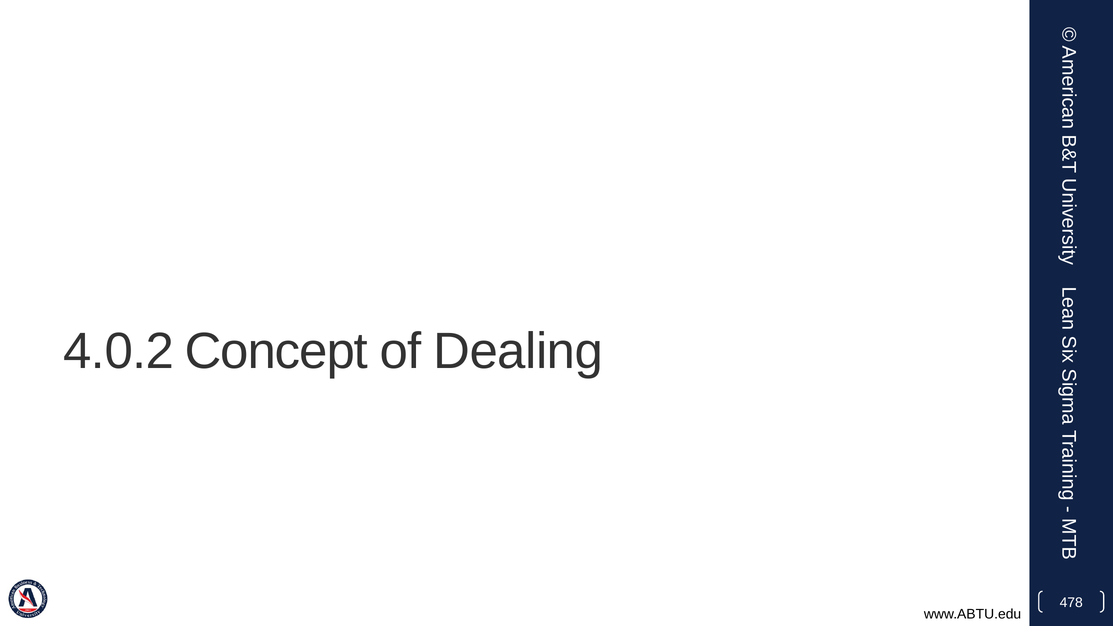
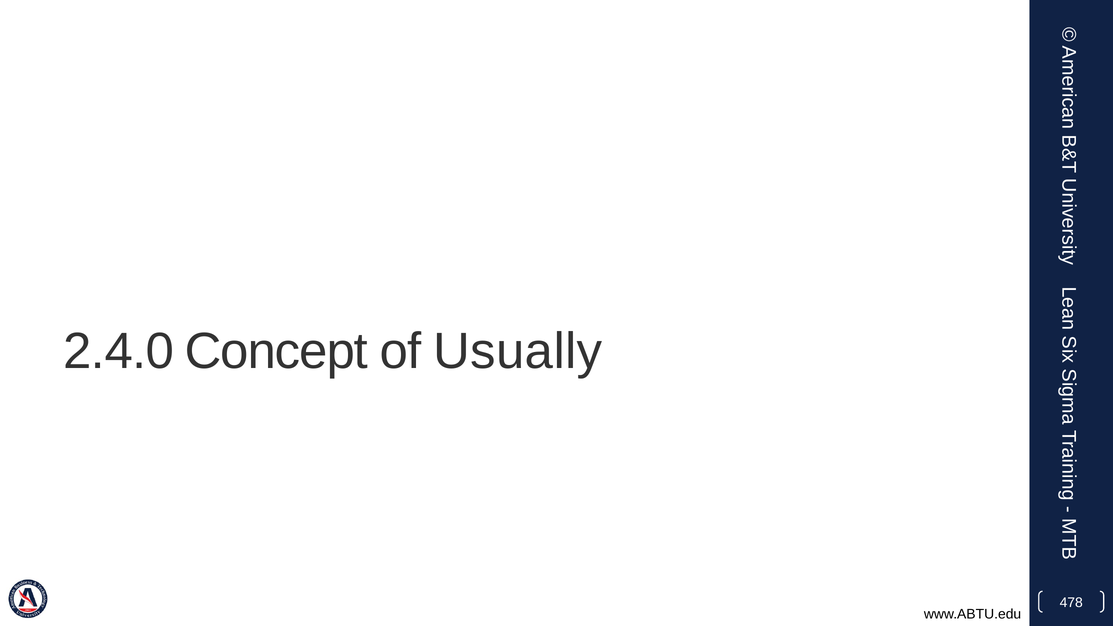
4.0.2: 4.0.2 -> 2.4.0
Dealing: Dealing -> Usually
